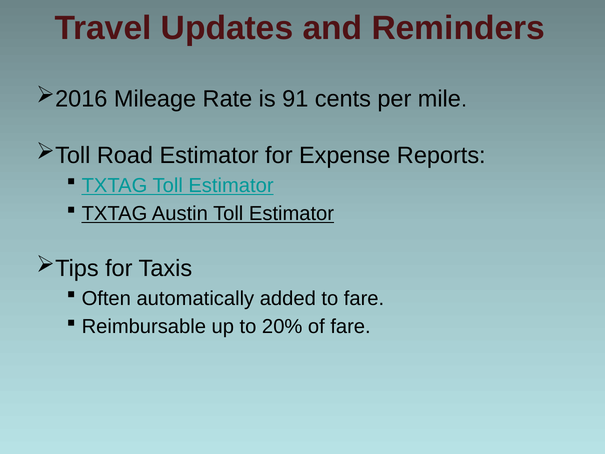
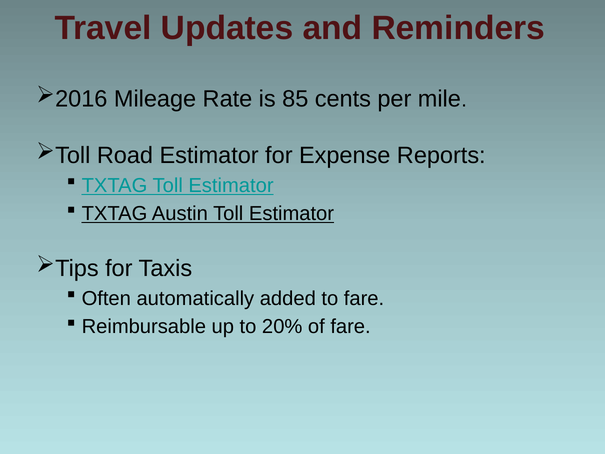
91: 91 -> 85
